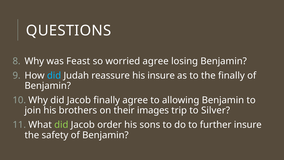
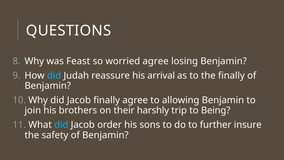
his insure: insure -> arrival
images: images -> harshly
Silver: Silver -> Being
did at (61, 125) colour: light green -> light blue
